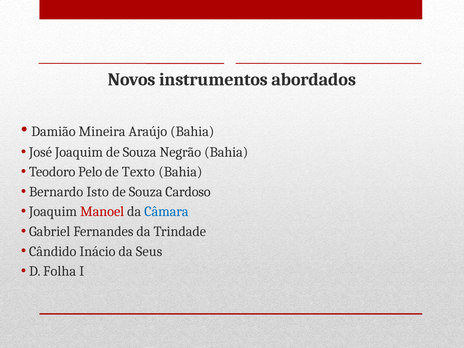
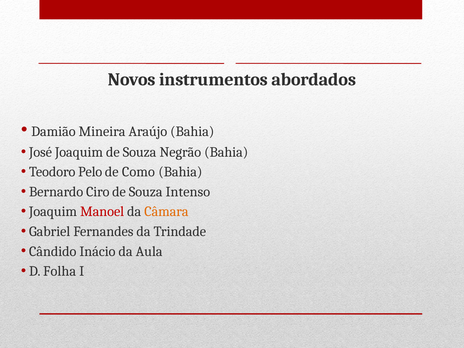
Texto: Texto -> Como
Isto: Isto -> Ciro
Cardoso: Cardoso -> Intenso
Câmara colour: blue -> orange
Seus: Seus -> Aula
